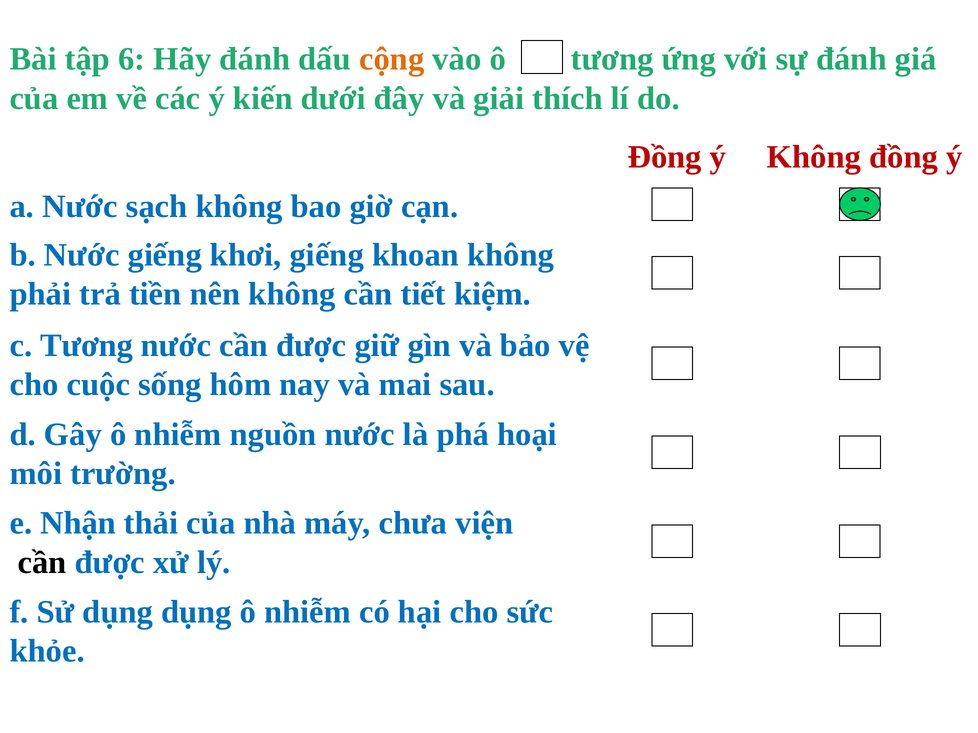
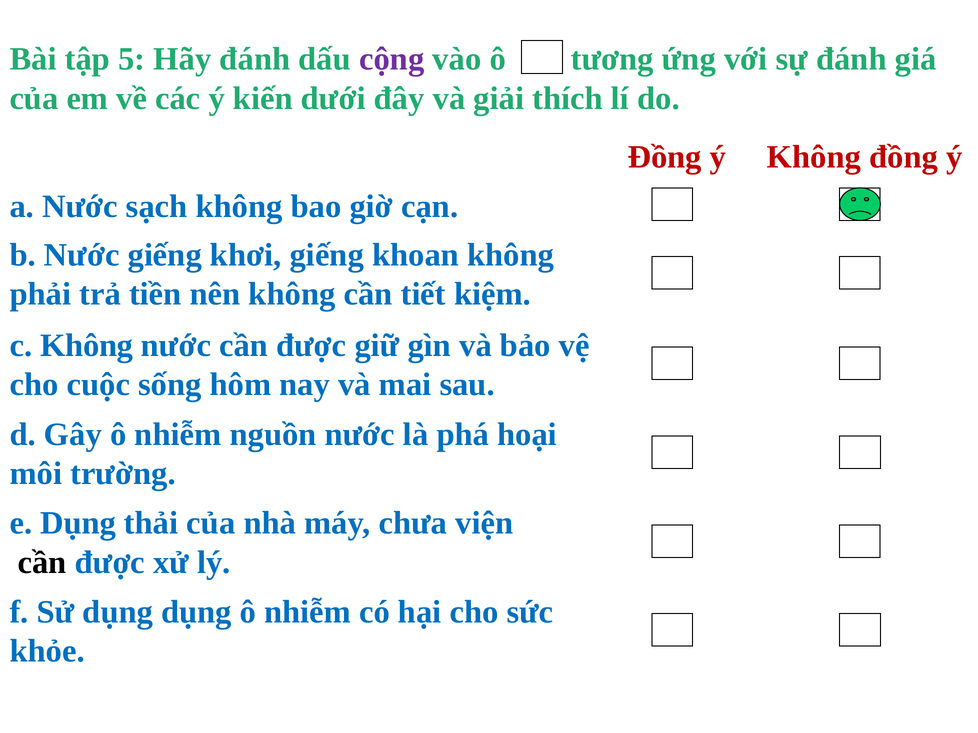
6: 6 -> 5
cộng colour: orange -> purple
c Tương: Tương -> Không
e Nhận: Nhận -> Dụng
